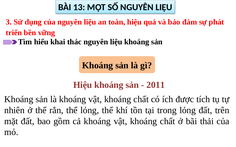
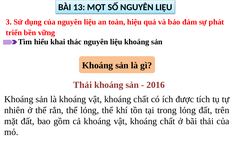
Hiệu at (83, 85): Hiệu -> Thải
2011: 2011 -> 2016
